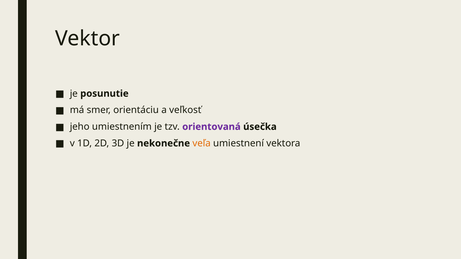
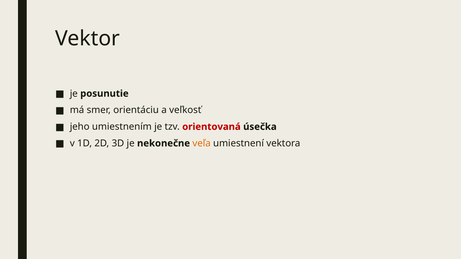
orientovaná colour: purple -> red
